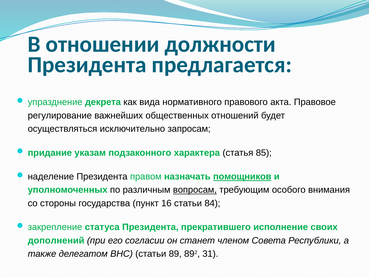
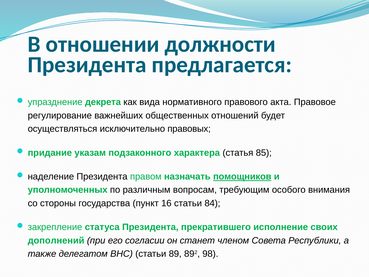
запросам: запросам -> правовых
вопросам underline: present -> none
31: 31 -> 98
